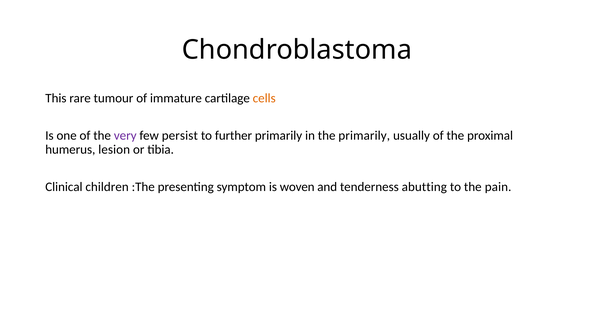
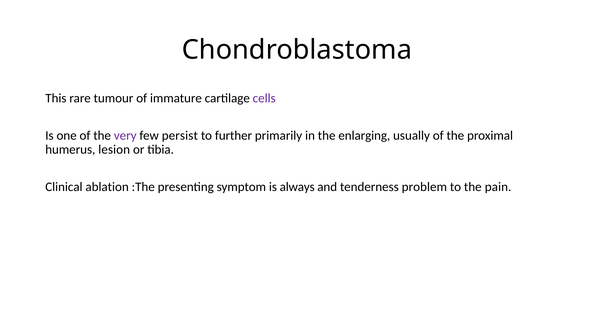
cells colour: orange -> purple
the primarily: primarily -> enlarging
children: children -> ablation
woven: woven -> always
abutting: abutting -> problem
